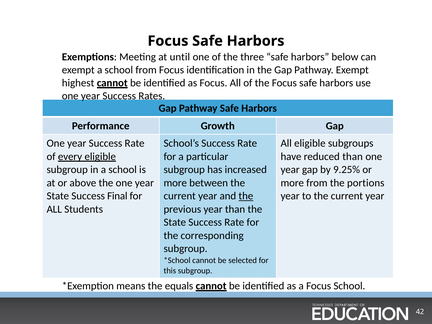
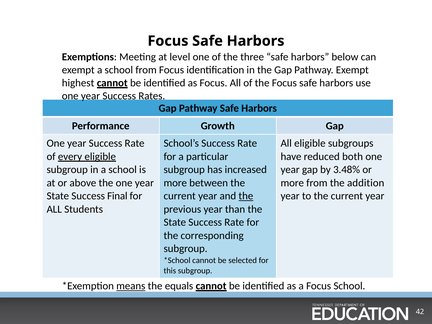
until: until -> level
reduced than: than -> both
9.25%: 9.25% -> 3.48%
portions: portions -> addition
means underline: none -> present
